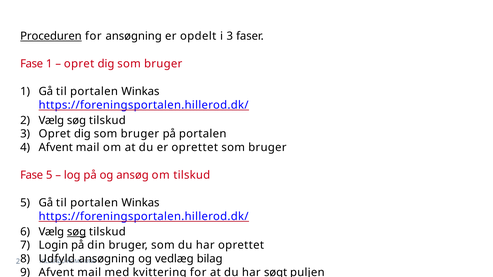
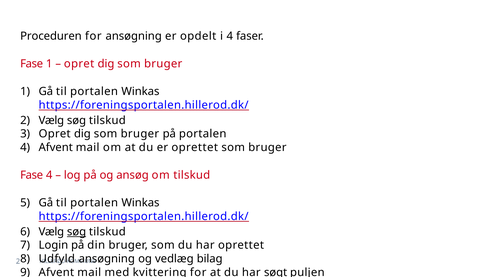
Proceduren underline: present -> none
i 3: 3 -> 4
Fase 5: 5 -> 4
